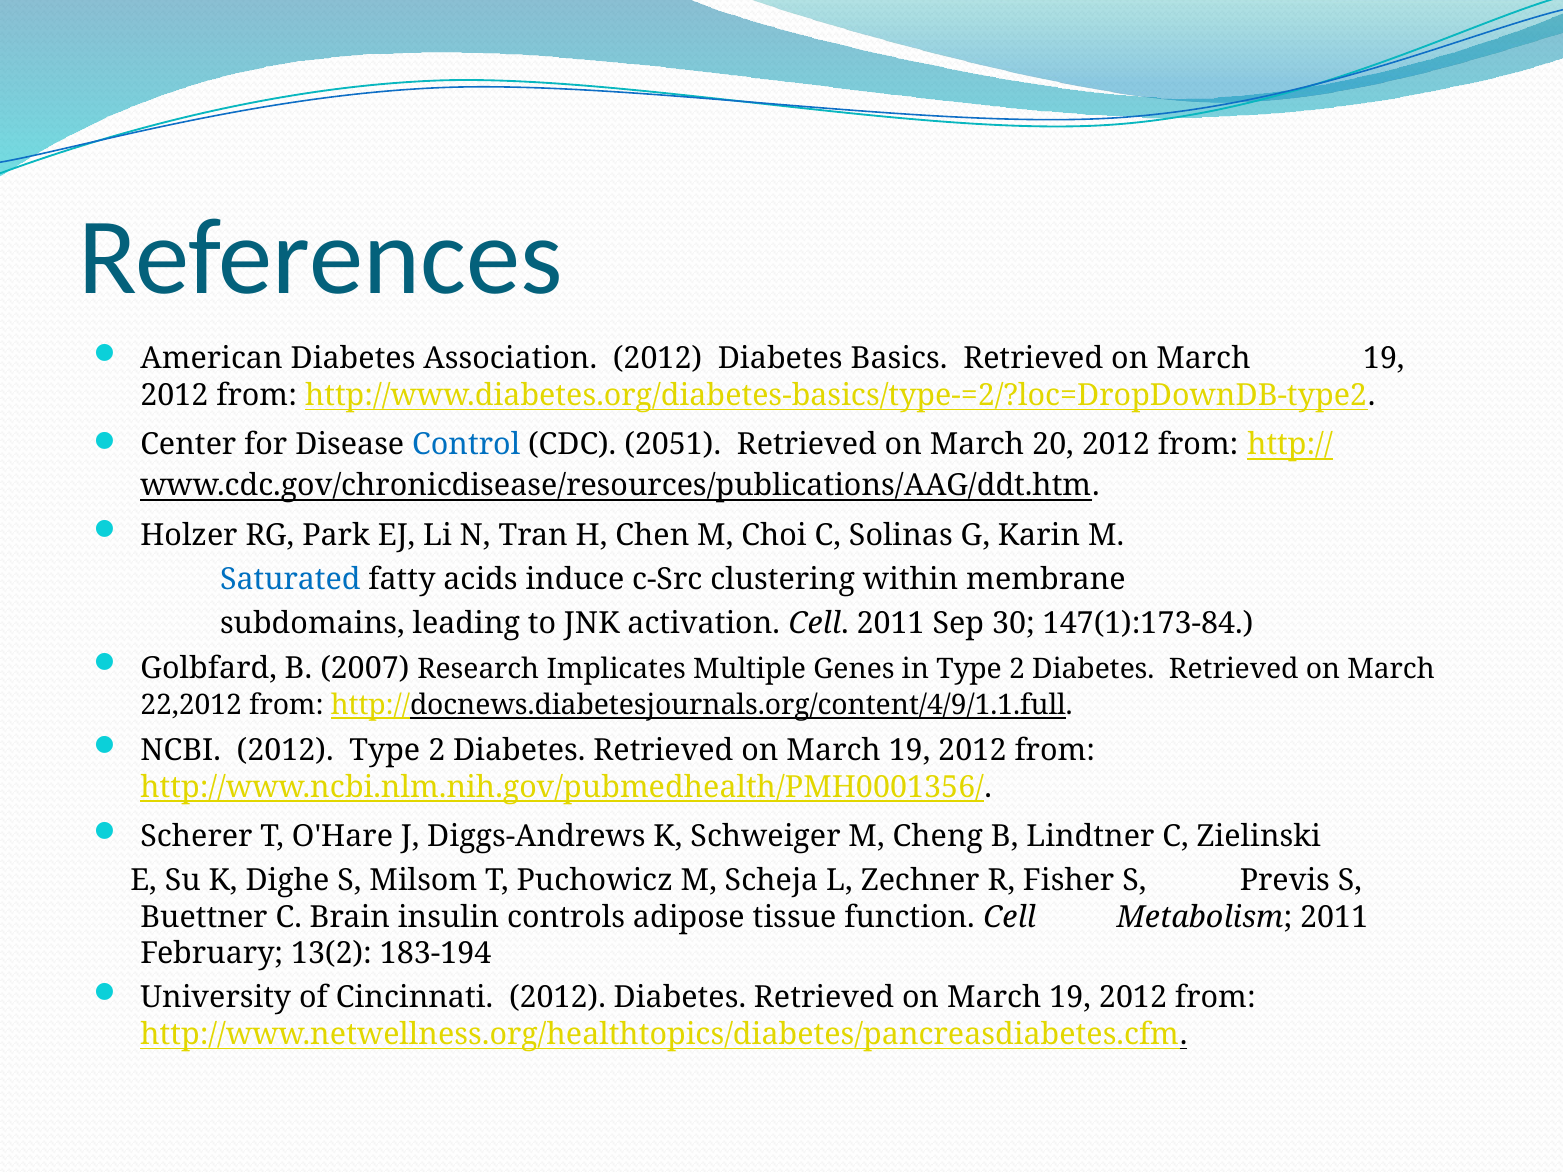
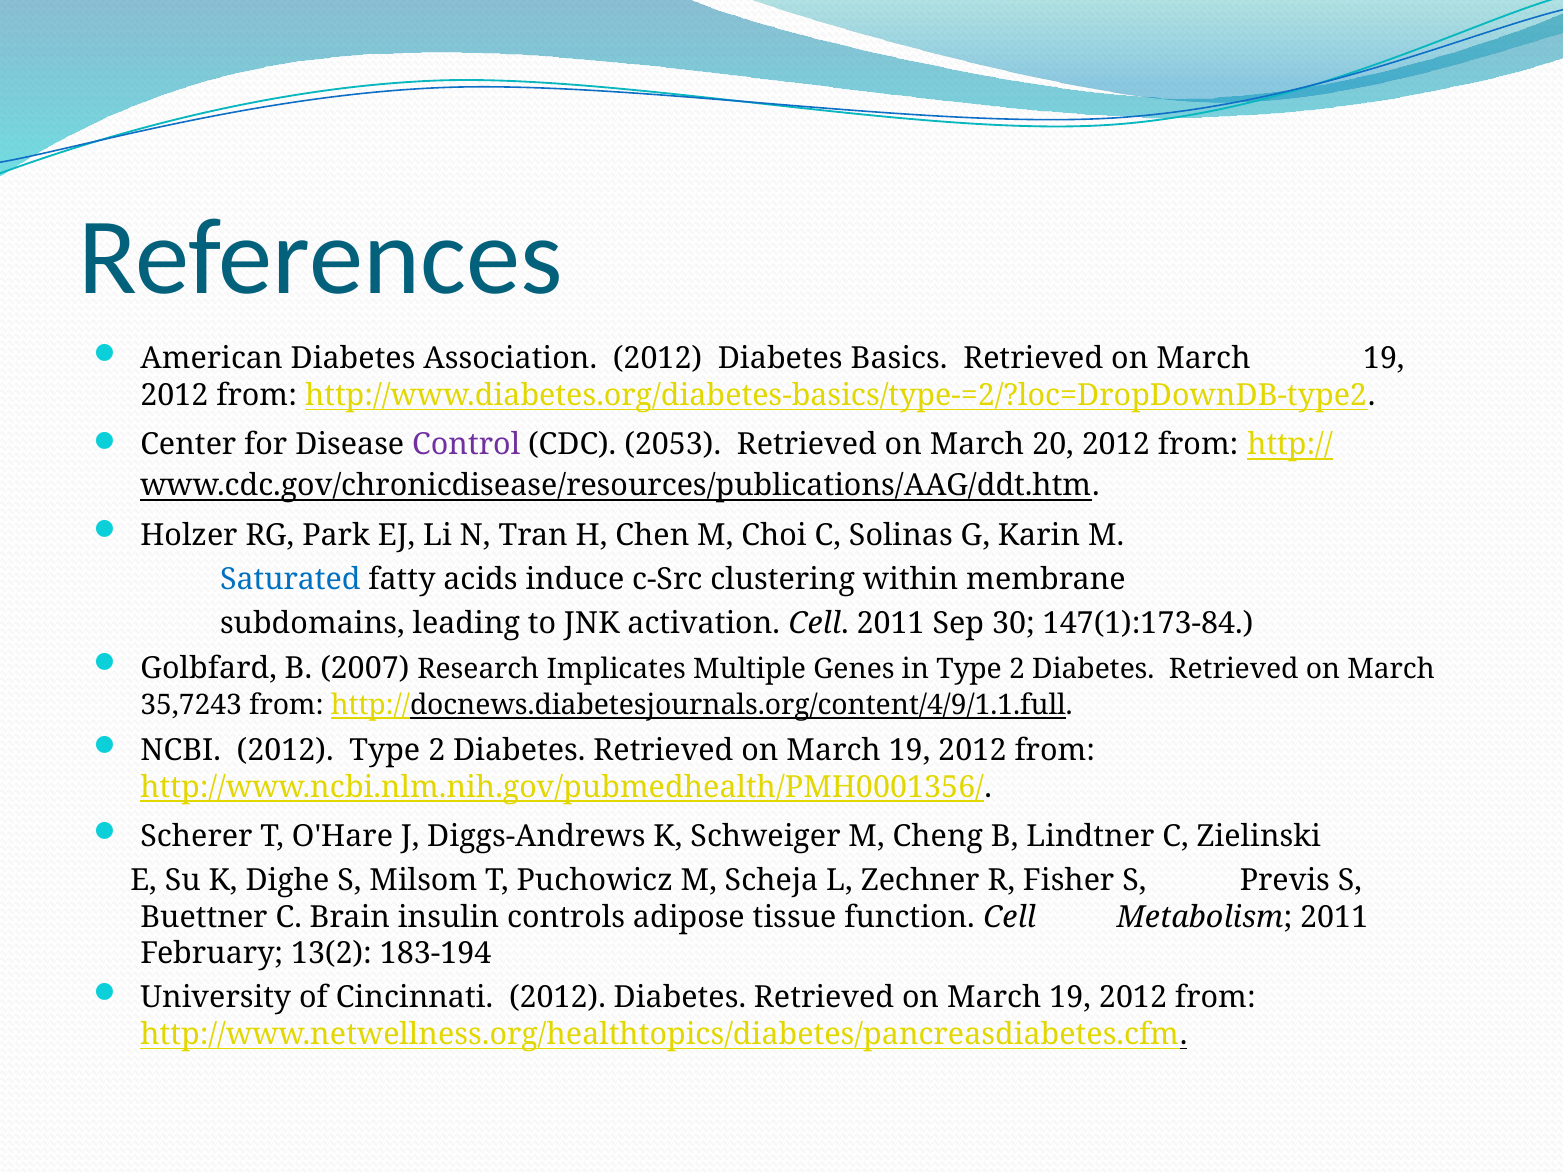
Control colour: blue -> purple
2051: 2051 -> 2053
22,2012: 22,2012 -> 35,7243
